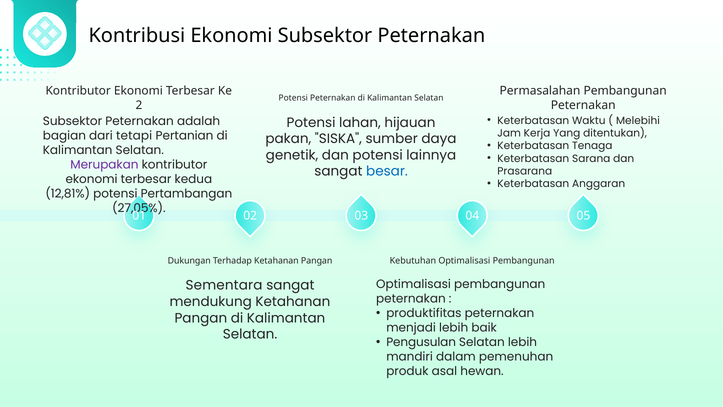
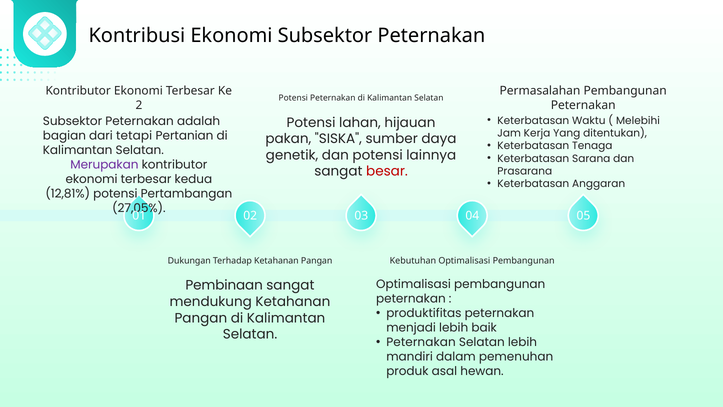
besar colour: blue -> red
Sementara: Sementara -> Pembinaan
Pengusulan at (421, 342): Pengusulan -> Peternakan
